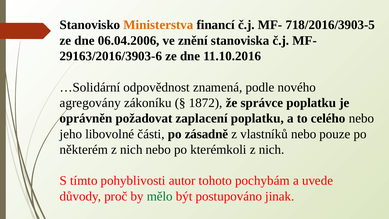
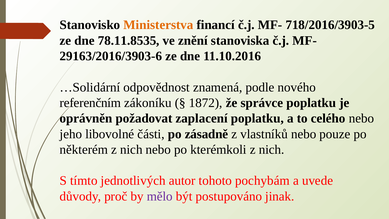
06.04.2006: 06.04.2006 -> 78.11.8535
agregovány: agregovány -> referenčním
pohyblivosti: pohyblivosti -> jednotlivých
mělo colour: green -> purple
